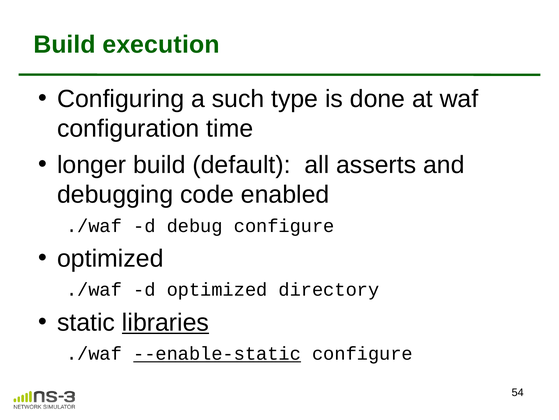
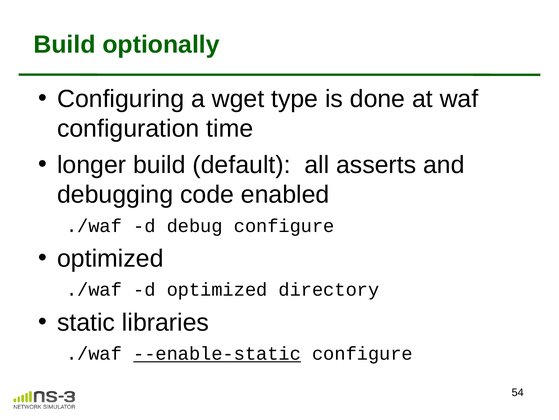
execution: execution -> optionally
such: such -> wget
libraries underline: present -> none
